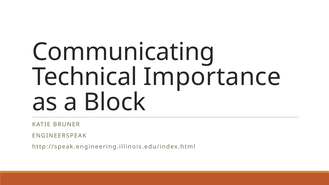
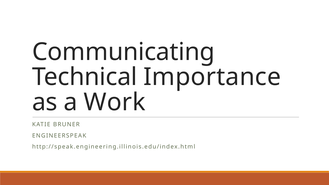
Block: Block -> Work
